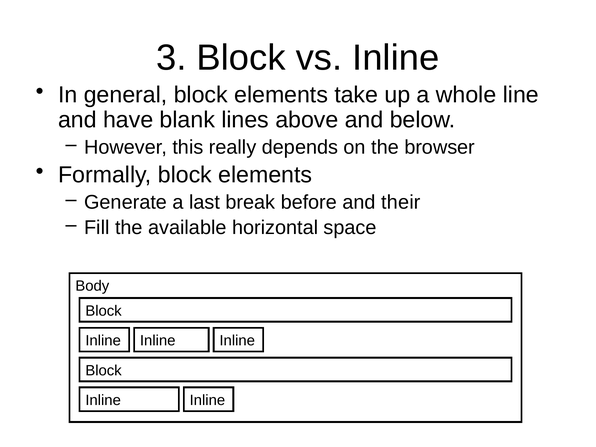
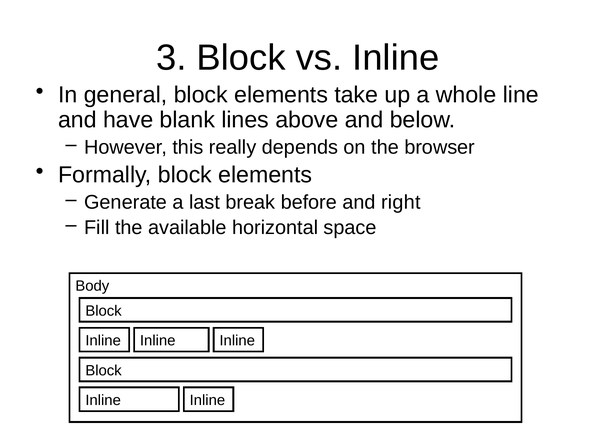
their: their -> right
